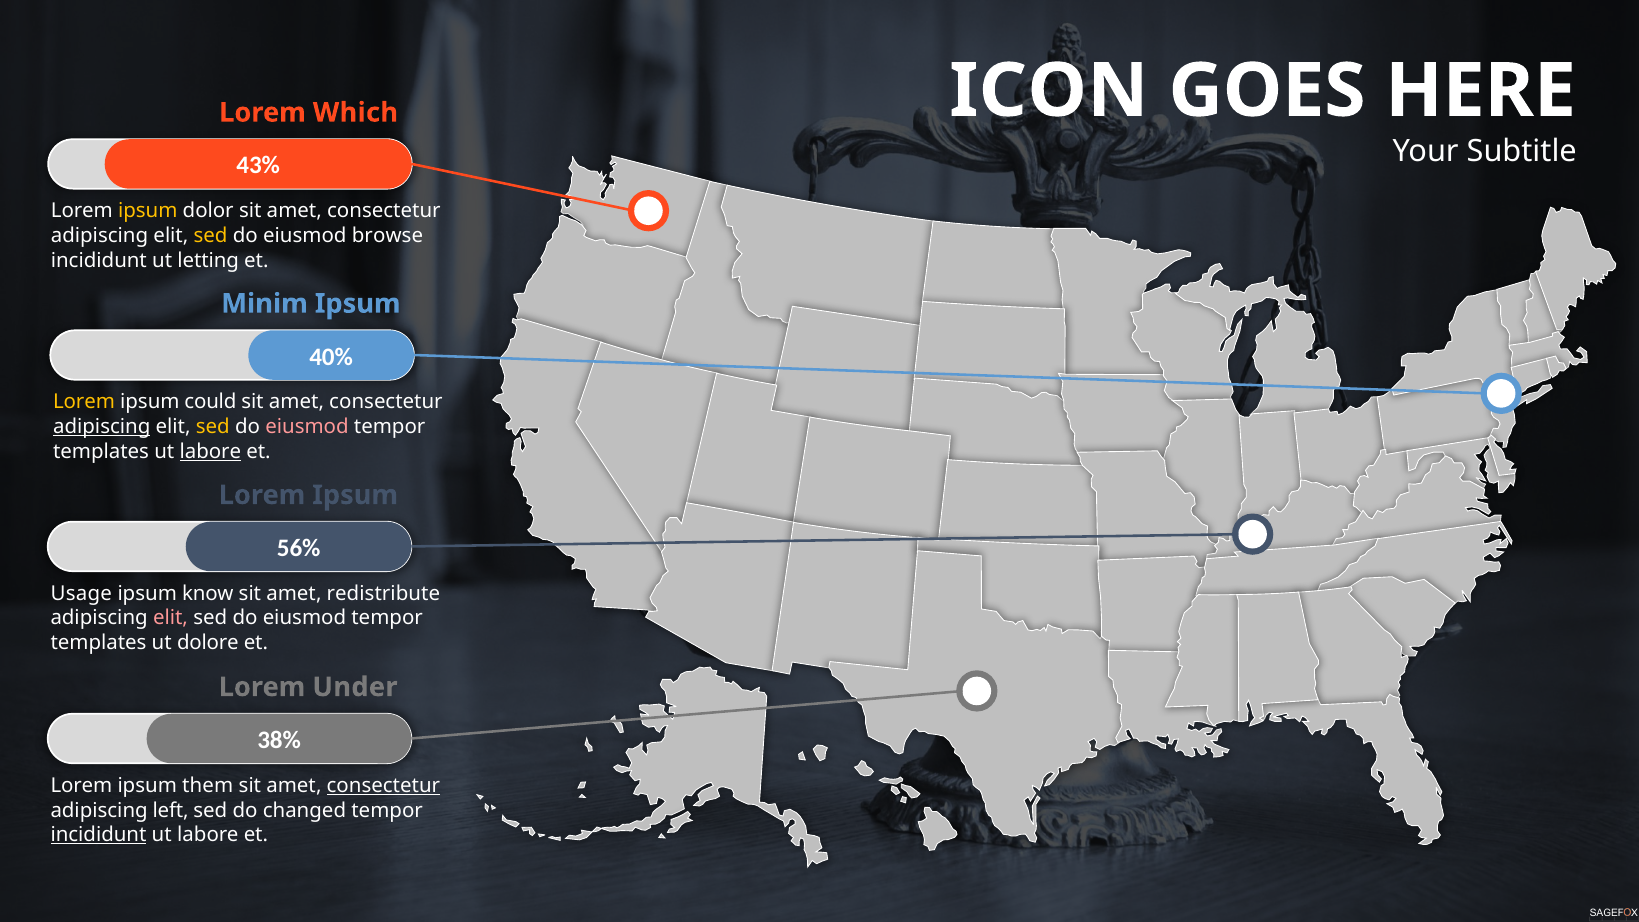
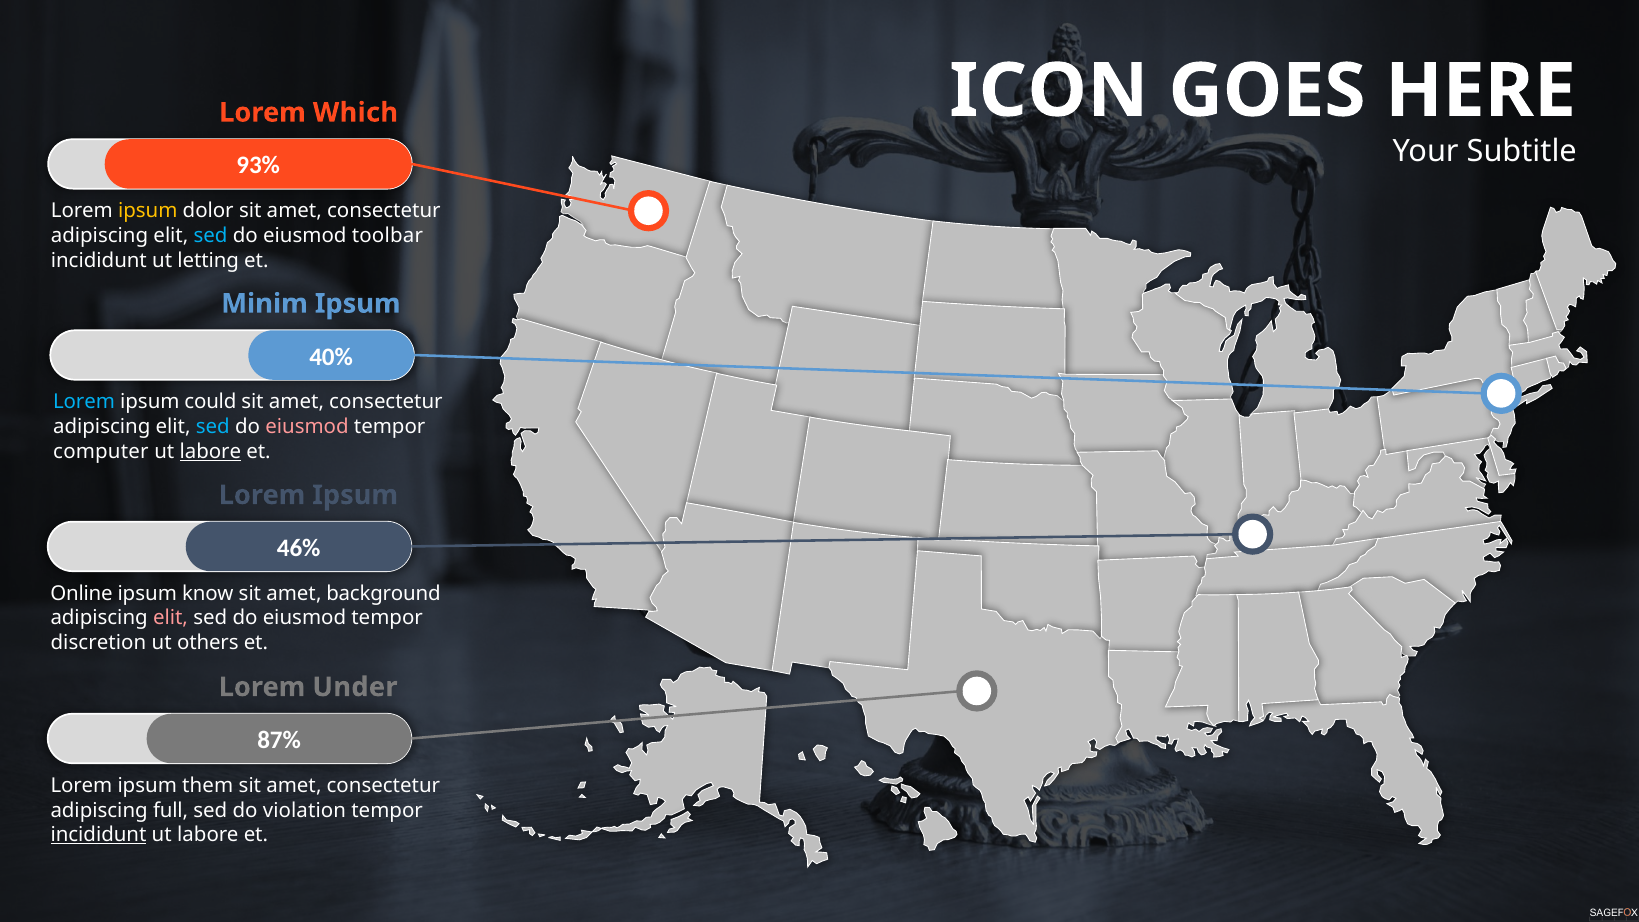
43%: 43% -> 93%
sed at (211, 236) colour: yellow -> light blue
browse: browse -> toolbar
Lorem at (84, 402) colour: yellow -> light blue
adipiscing at (102, 427) underline: present -> none
sed at (213, 427) colour: yellow -> light blue
templates at (101, 451): templates -> computer
56%: 56% -> 46%
Usage: Usage -> Online
redistribute: redistribute -> background
templates at (98, 643): templates -> discretion
dolore: dolore -> others
38%: 38% -> 87%
consectetur at (383, 786) underline: present -> none
left: left -> full
changed: changed -> violation
